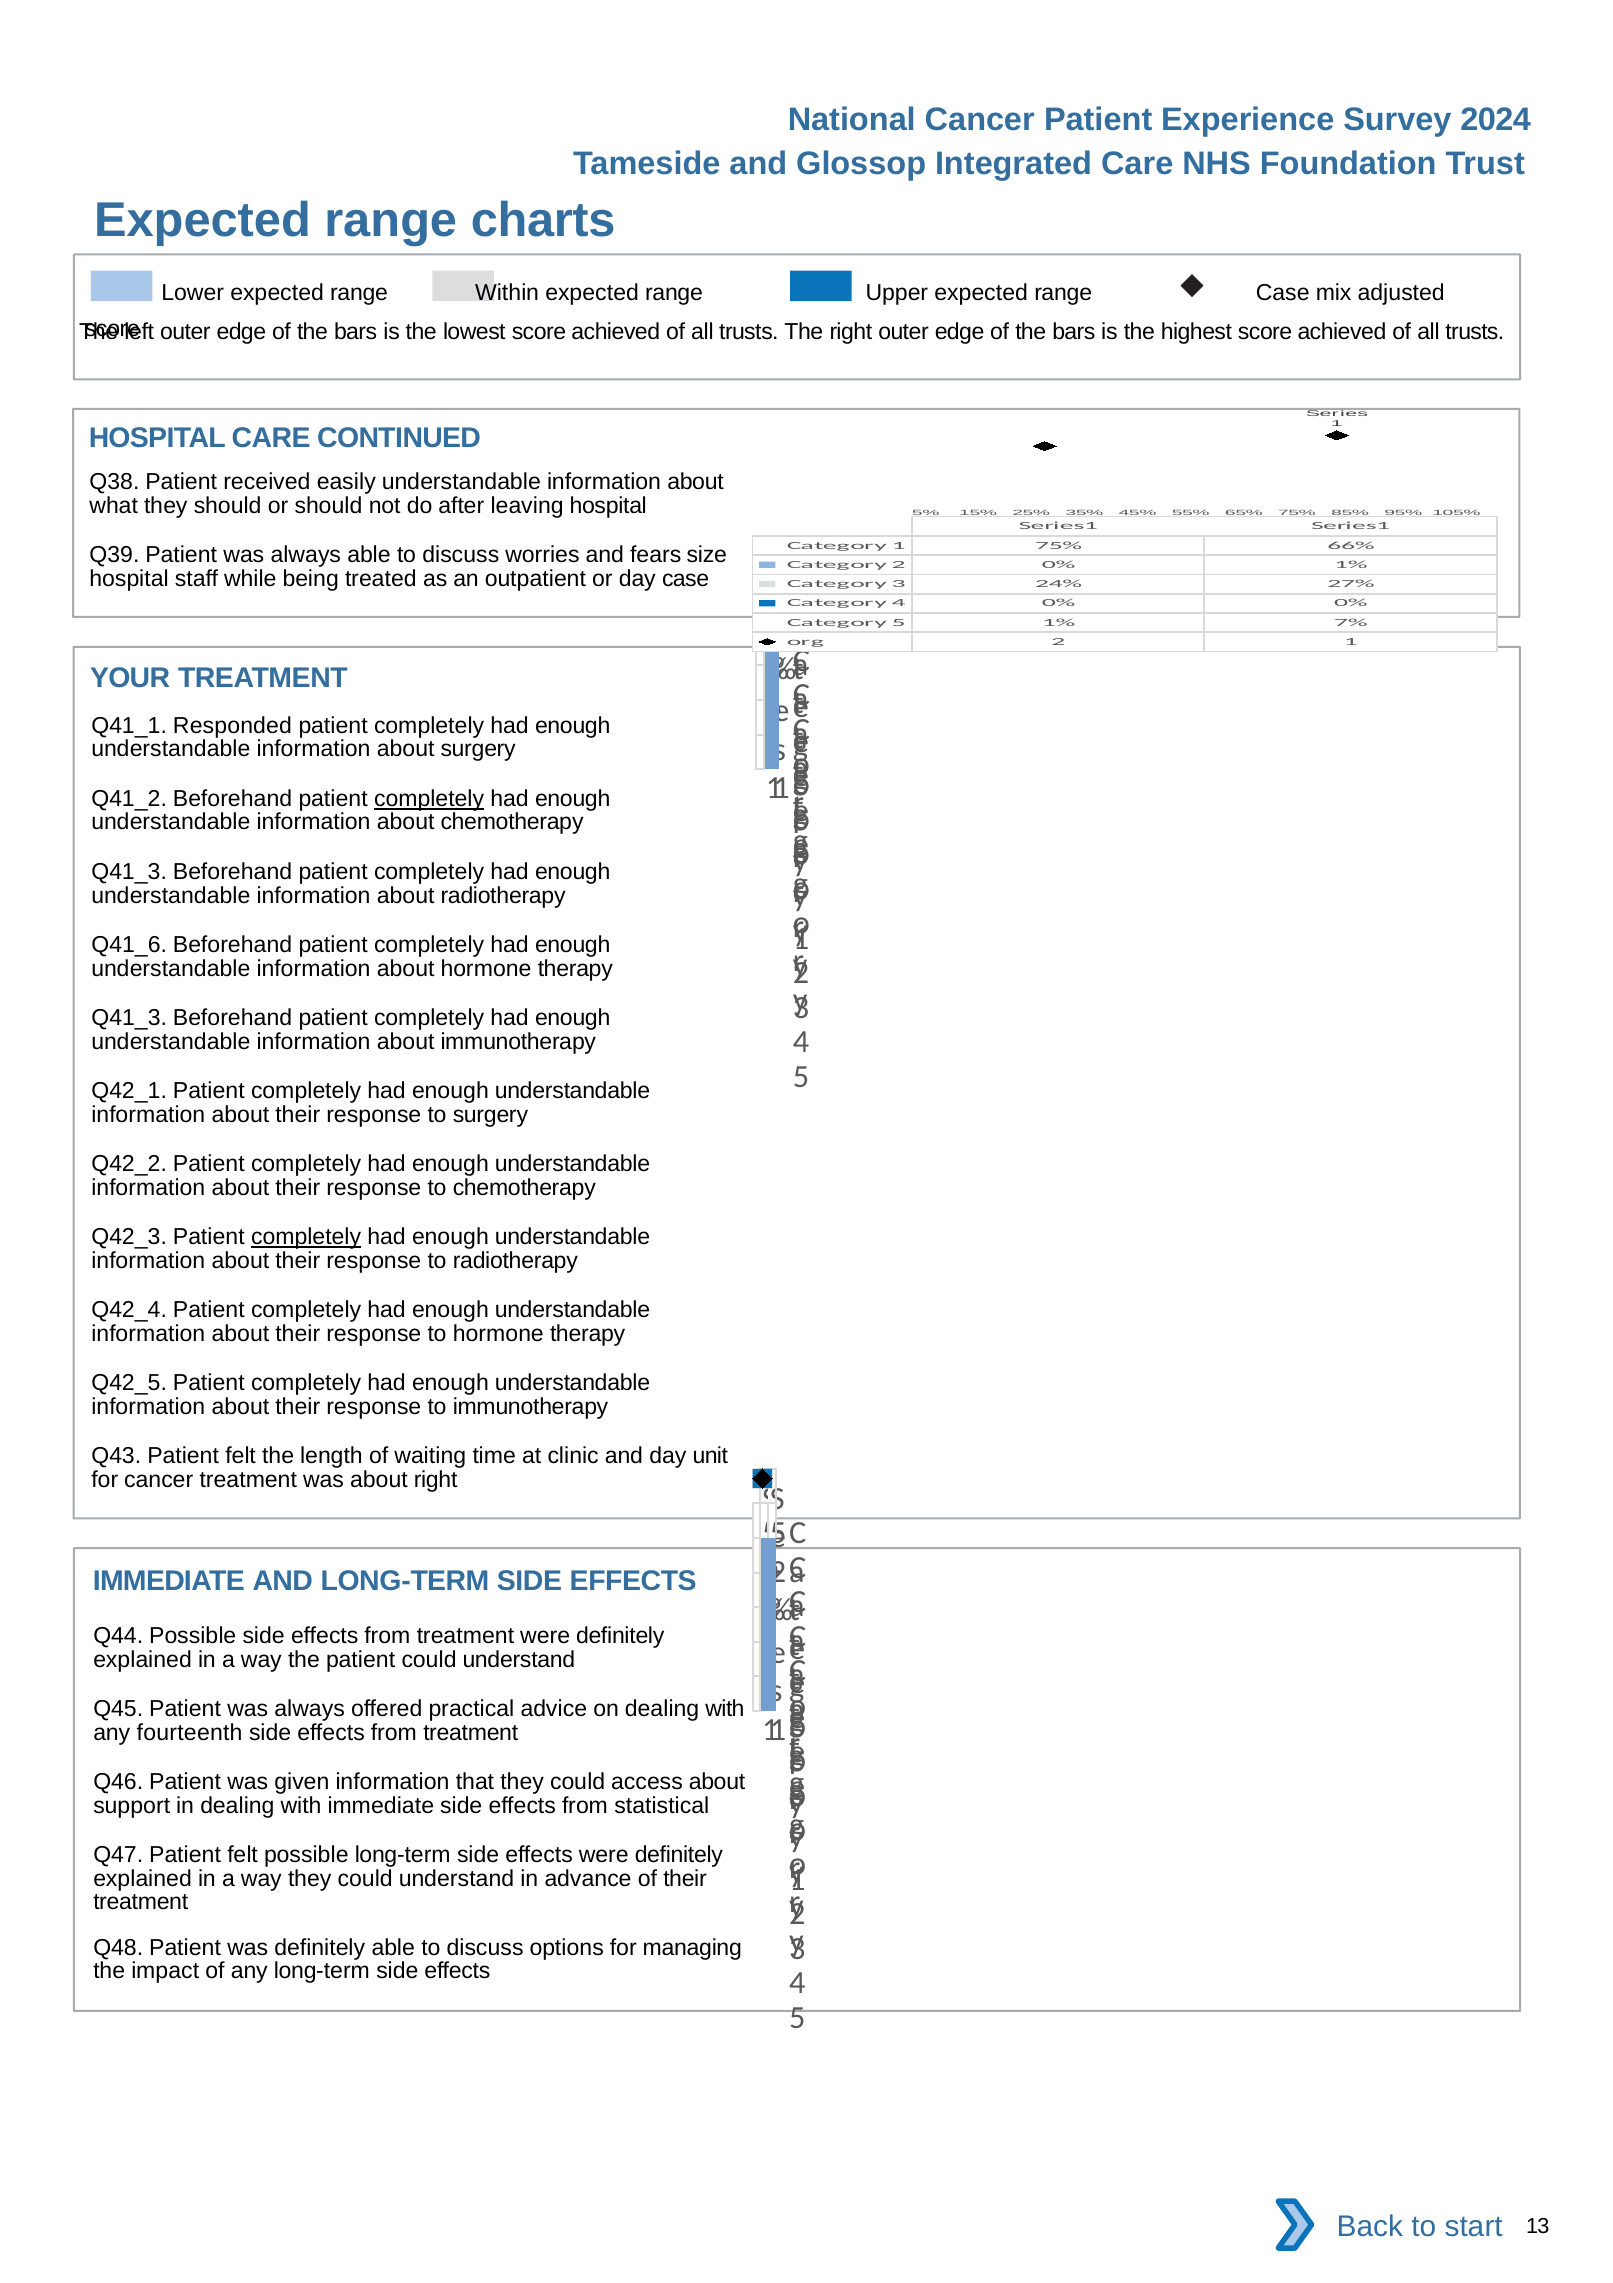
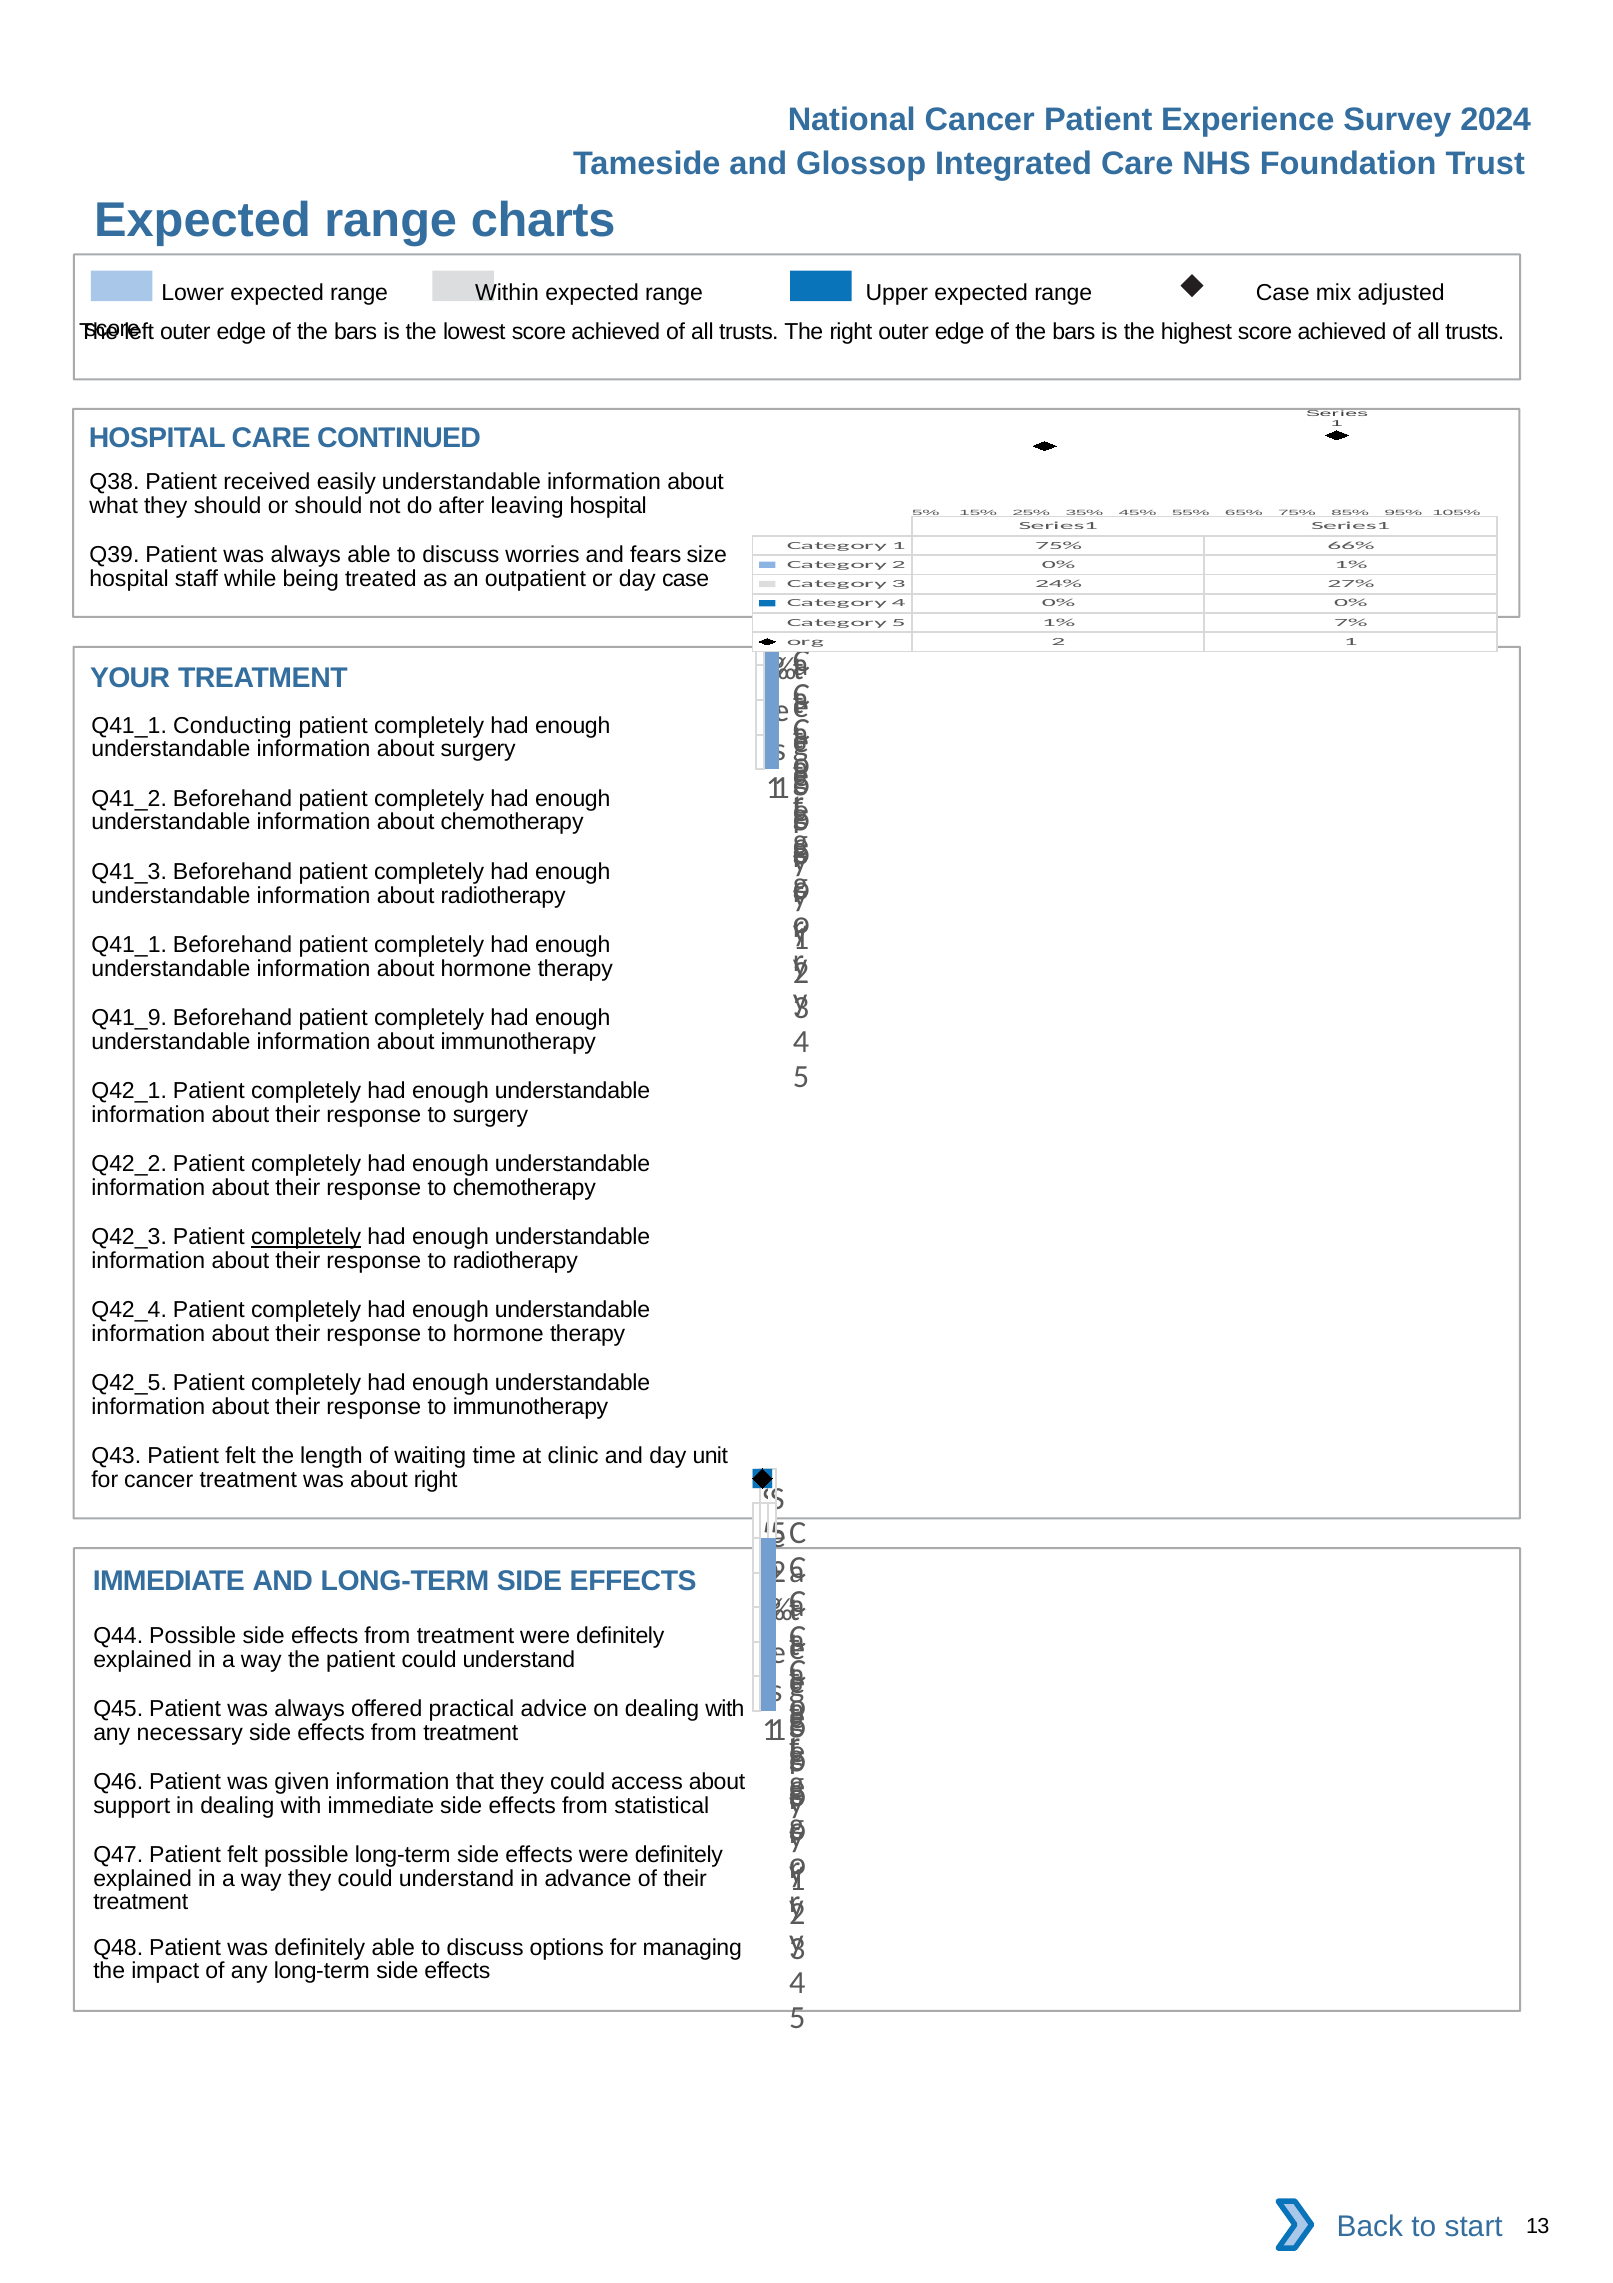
Responded: Responded -> Conducting
completely at (429, 799) underline: present -> none
Q41_6 at (129, 945): Q41_6 -> Q41_1
Q41_3 at (129, 1018): Q41_3 -> Q41_9
fourteenth: fourteenth -> necessary
